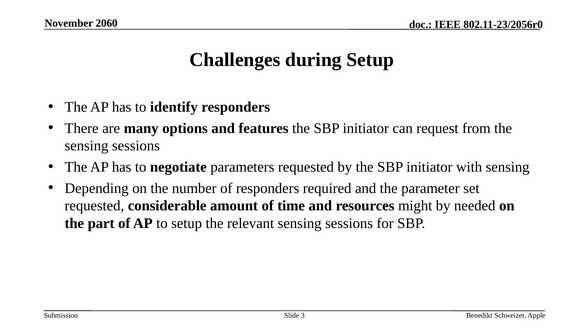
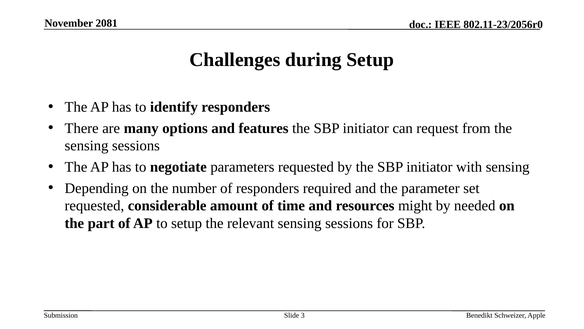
2060: 2060 -> 2081
